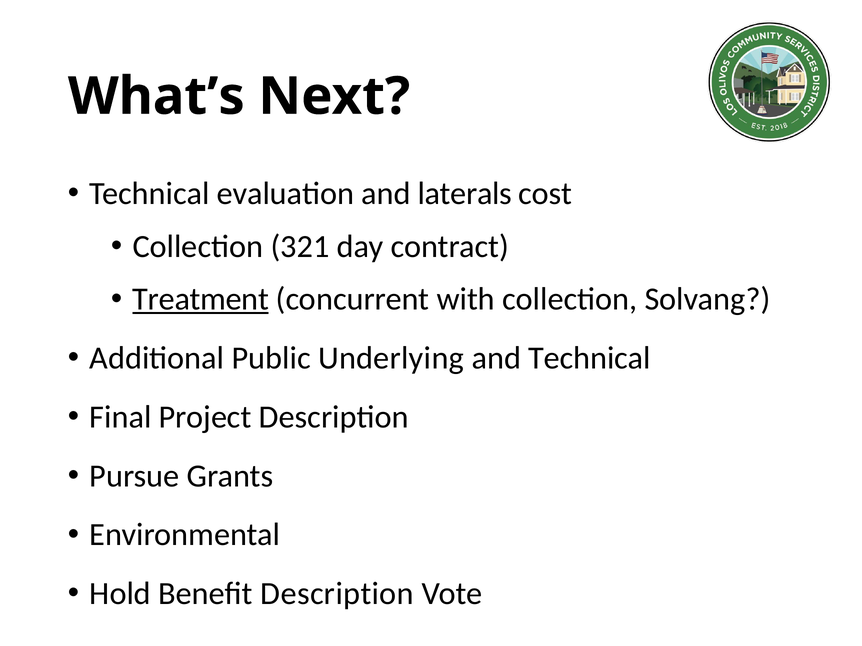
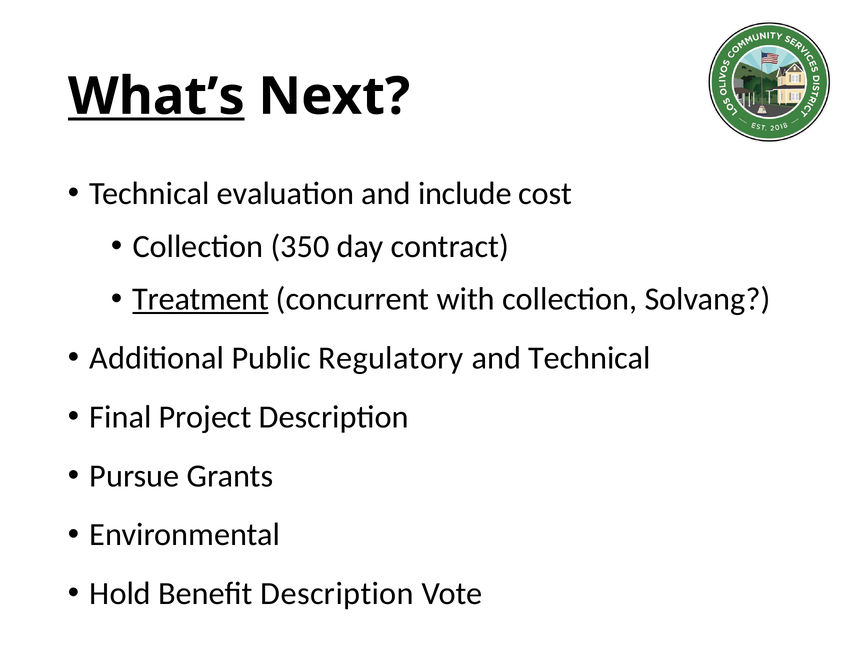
What’s underline: none -> present
laterals: laterals -> include
321: 321 -> 350
Underlying: Underlying -> Regulatory
